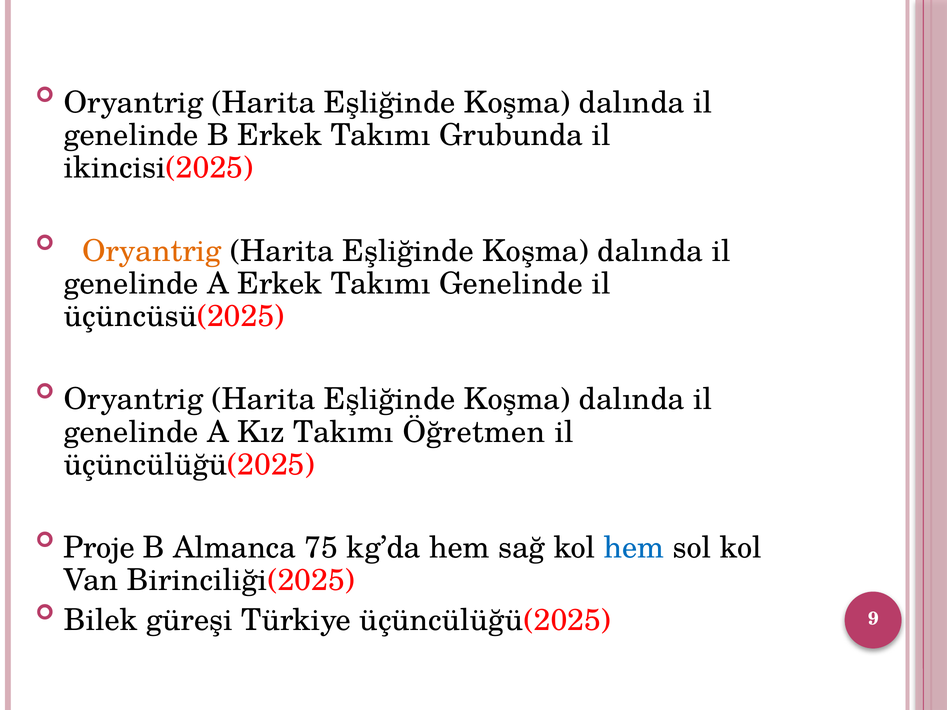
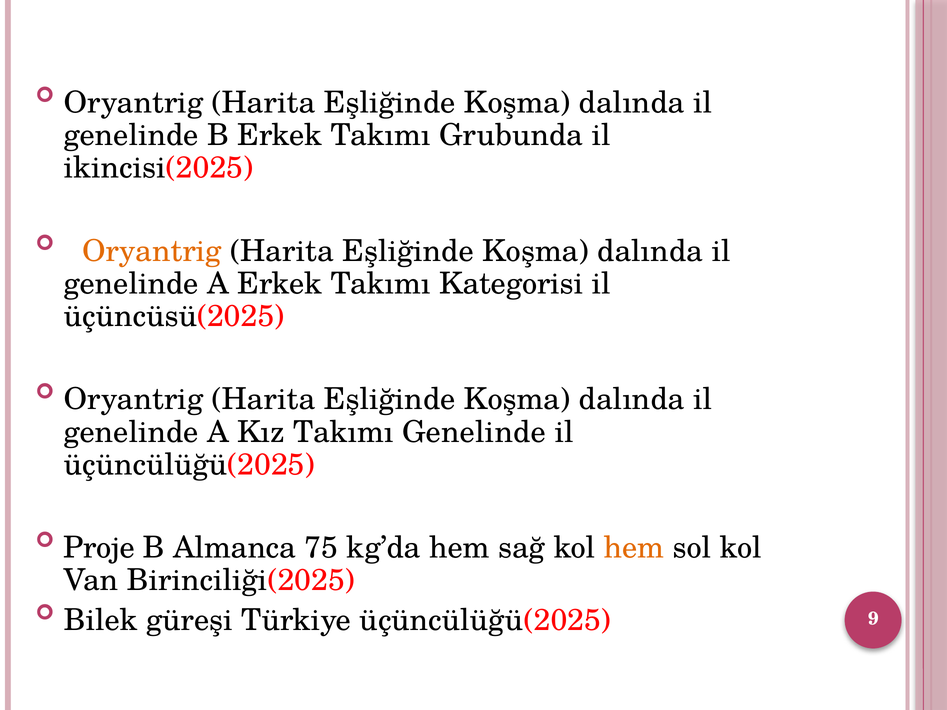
Takımı Genelinde: Genelinde -> Kategorisi
Takımı Öğretmen: Öğretmen -> Genelinde
hem at (634, 548) colour: blue -> orange
